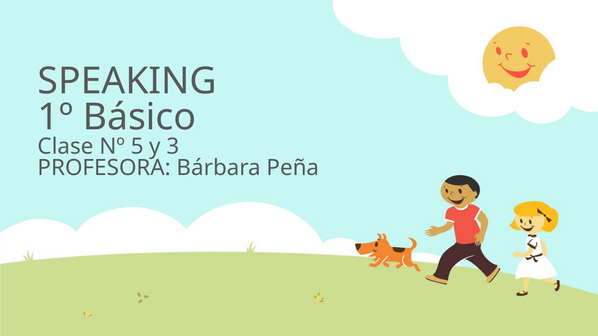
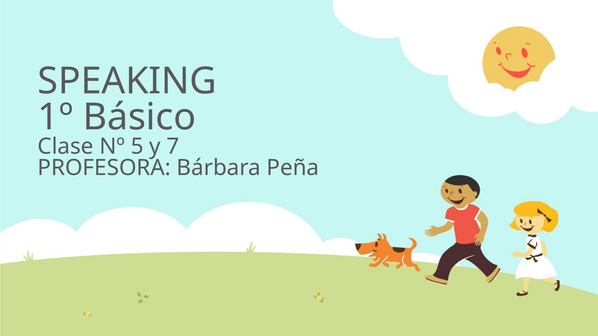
3: 3 -> 7
